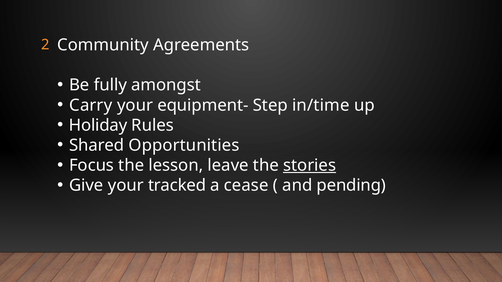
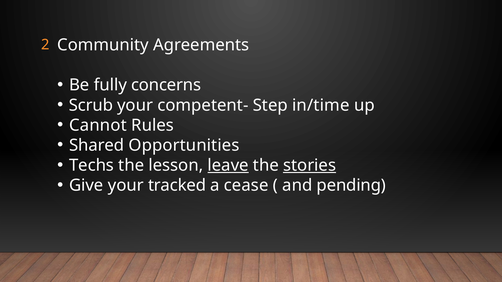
amongst: amongst -> concerns
Carry: Carry -> Scrub
equipment-: equipment- -> competent-
Holiday: Holiday -> Cannot
Focus: Focus -> Techs
leave underline: none -> present
